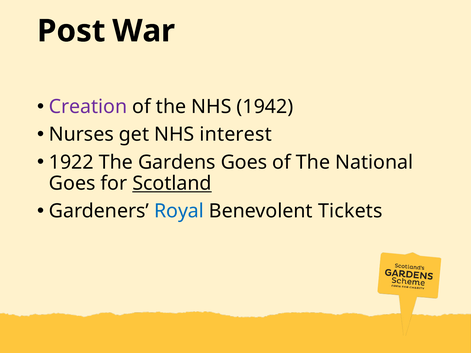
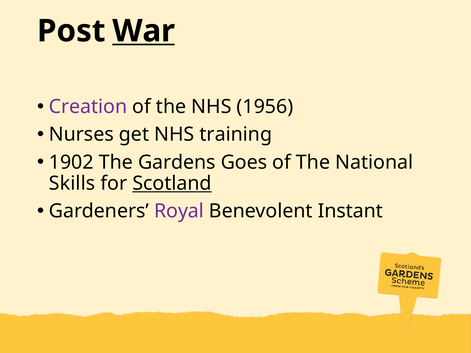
War underline: none -> present
1942: 1942 -> 1956
interest: interest -> training
1922: 1922 -> 1902
Goes at (72, 184): Goes -> Skills
Royal colour: blue -> purple
Tickets: Tickets -> Instant
